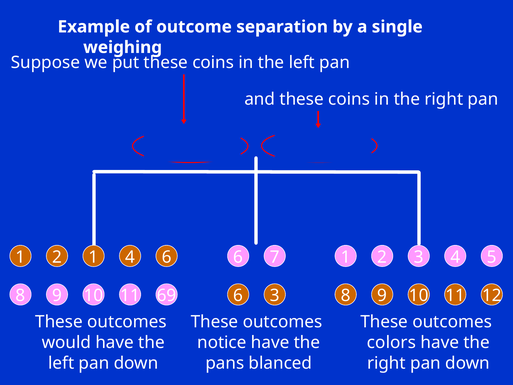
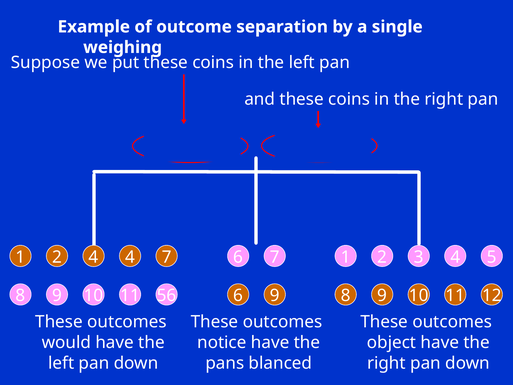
2 1: 1 -> 4
4 6: 6 -> 7
69: 69 -> 56
6 3: 3 -> 9
colors: colors -> object
